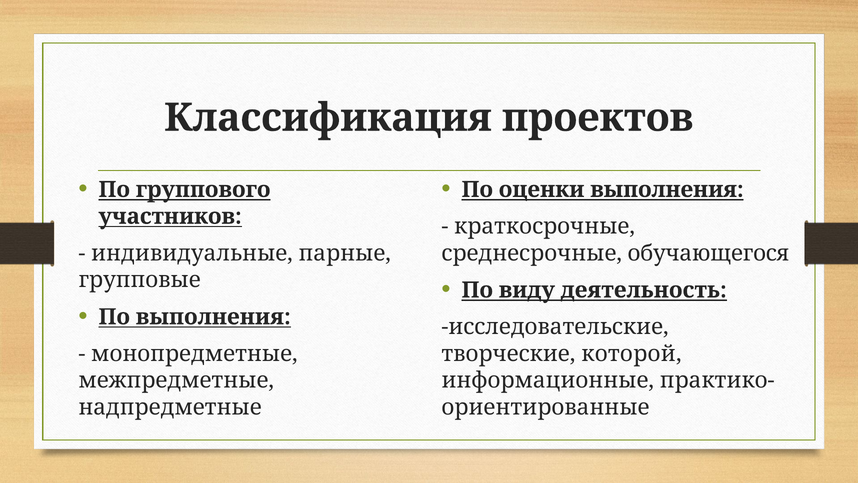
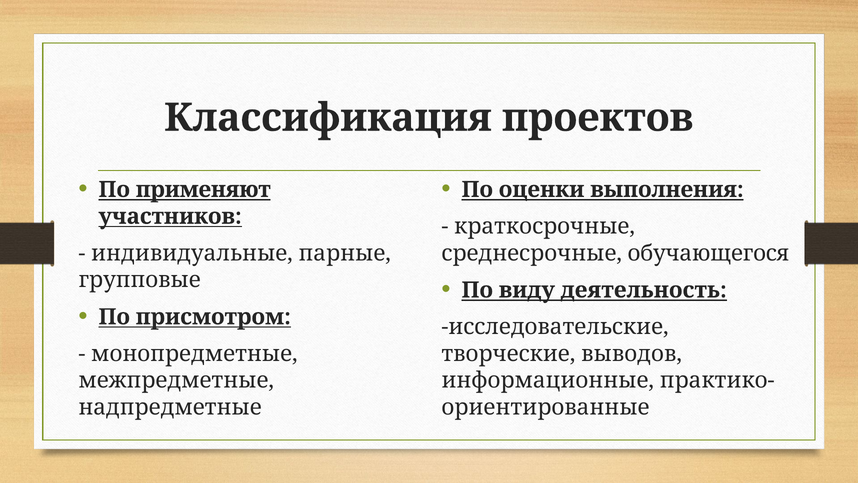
группового: группового -> применяют
По выполнения: выполнения -> присмотром
которой: которой -> выводов
